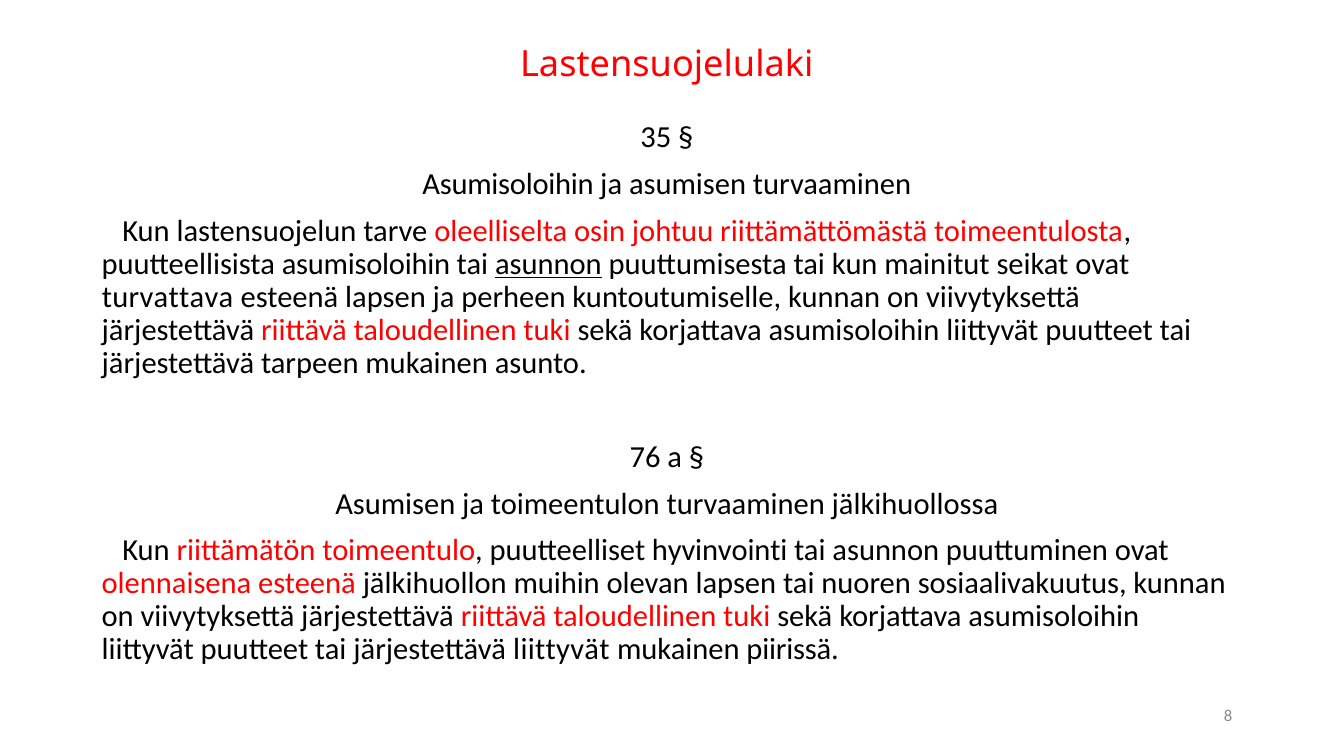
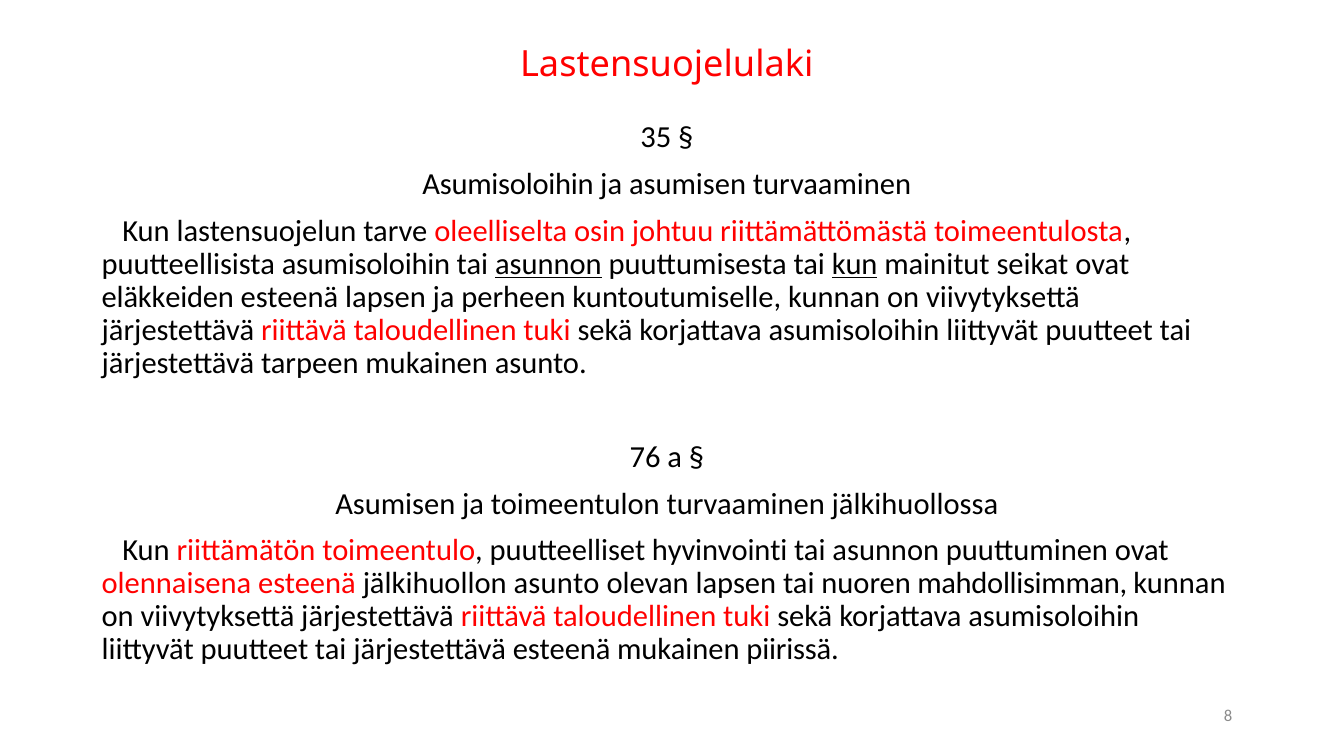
kun at (855, 265) underline: none -> present
turvattava: turvattava -> eläkkeiden
jälkihuollon muihin: muihin -> asunto
sosiaalivakuutus: sosiaalivakuutus -> mahdollisimman
järjestettävä liittyvät: liittyvät -> esteenä
